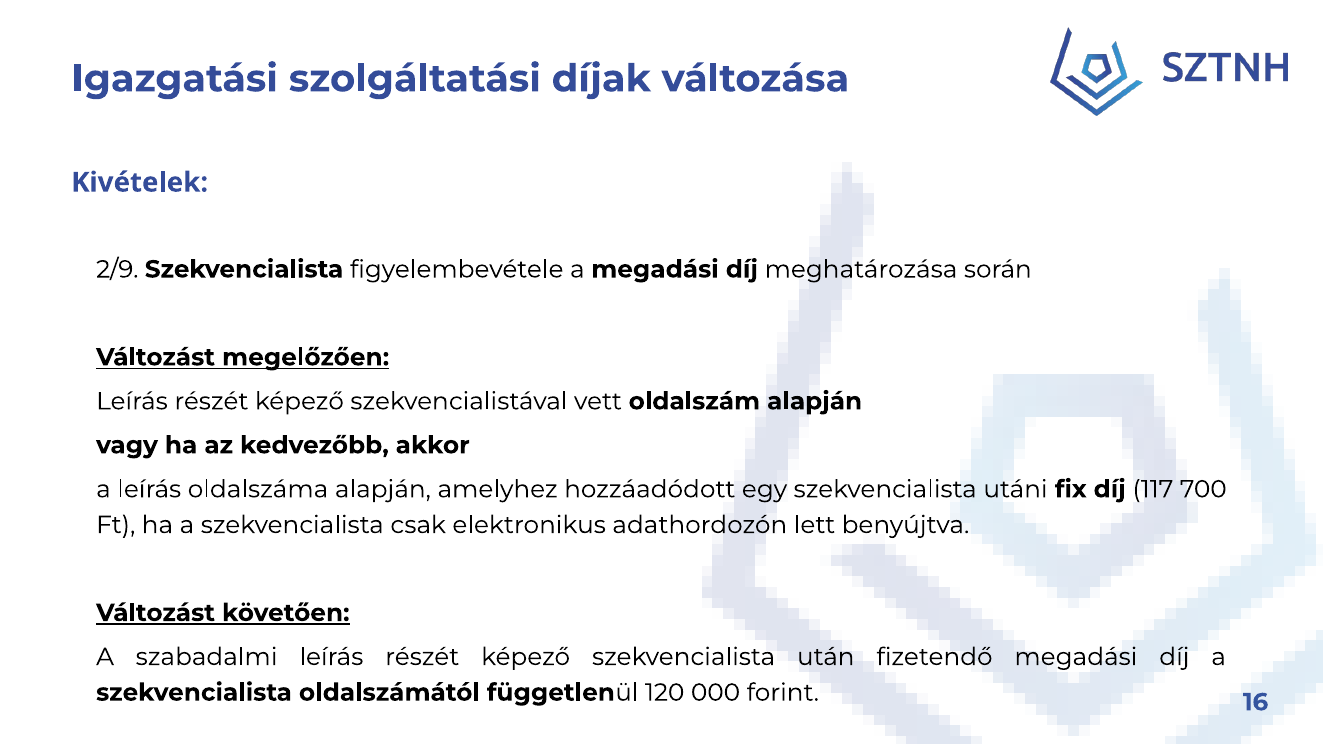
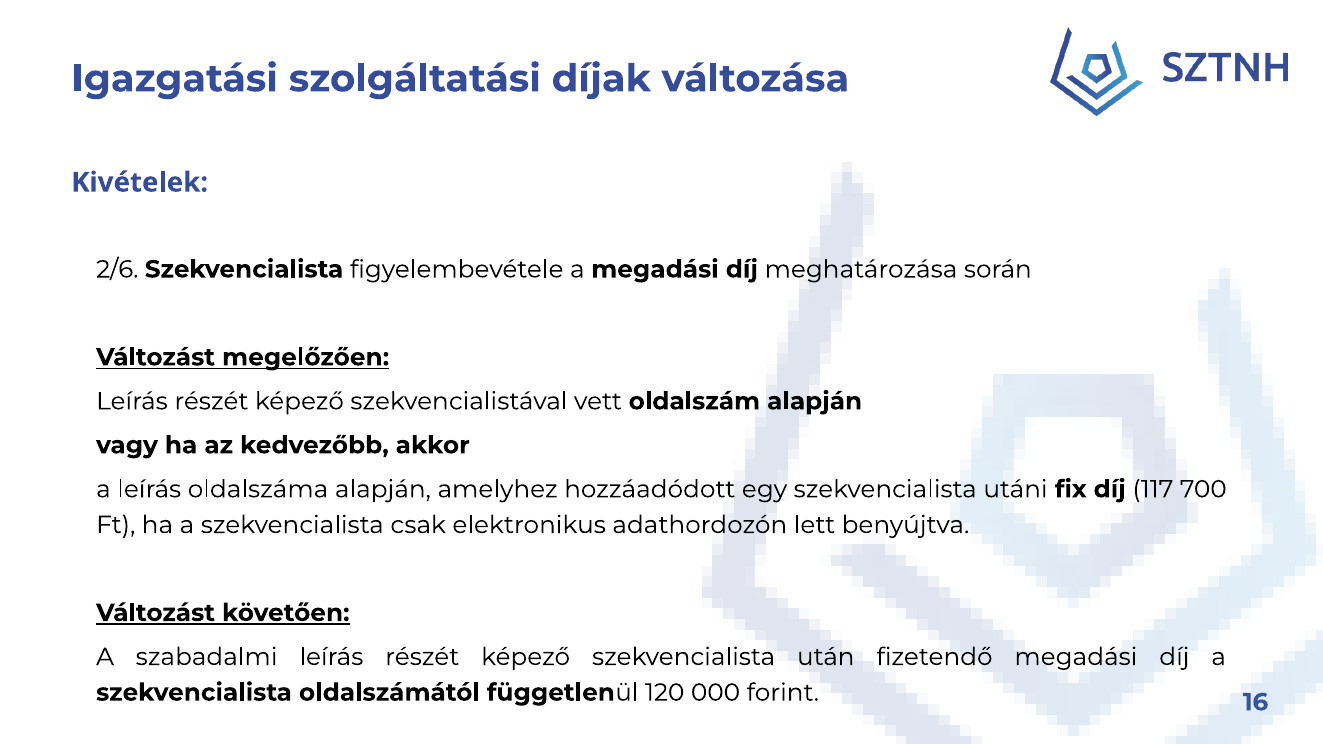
2/9: 2/9 -> 2/6
